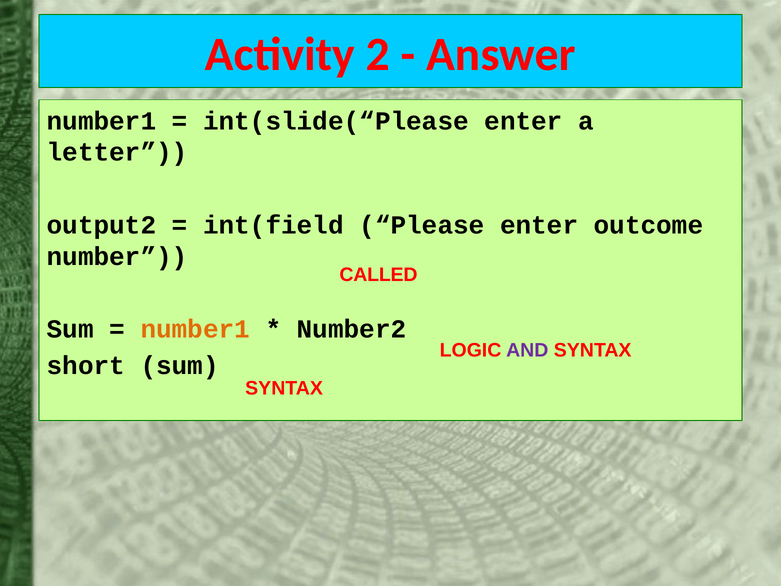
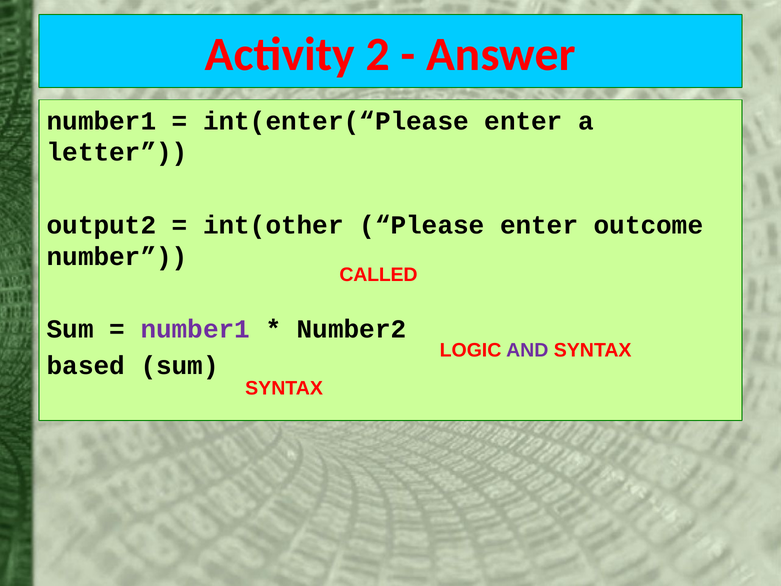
int(slide(“Please: int(slide(“Please -> int(enter(“Please
int(field: int(field -> int(other
number1 at (195, 329) colour: orange -> purple
short: short -> based
